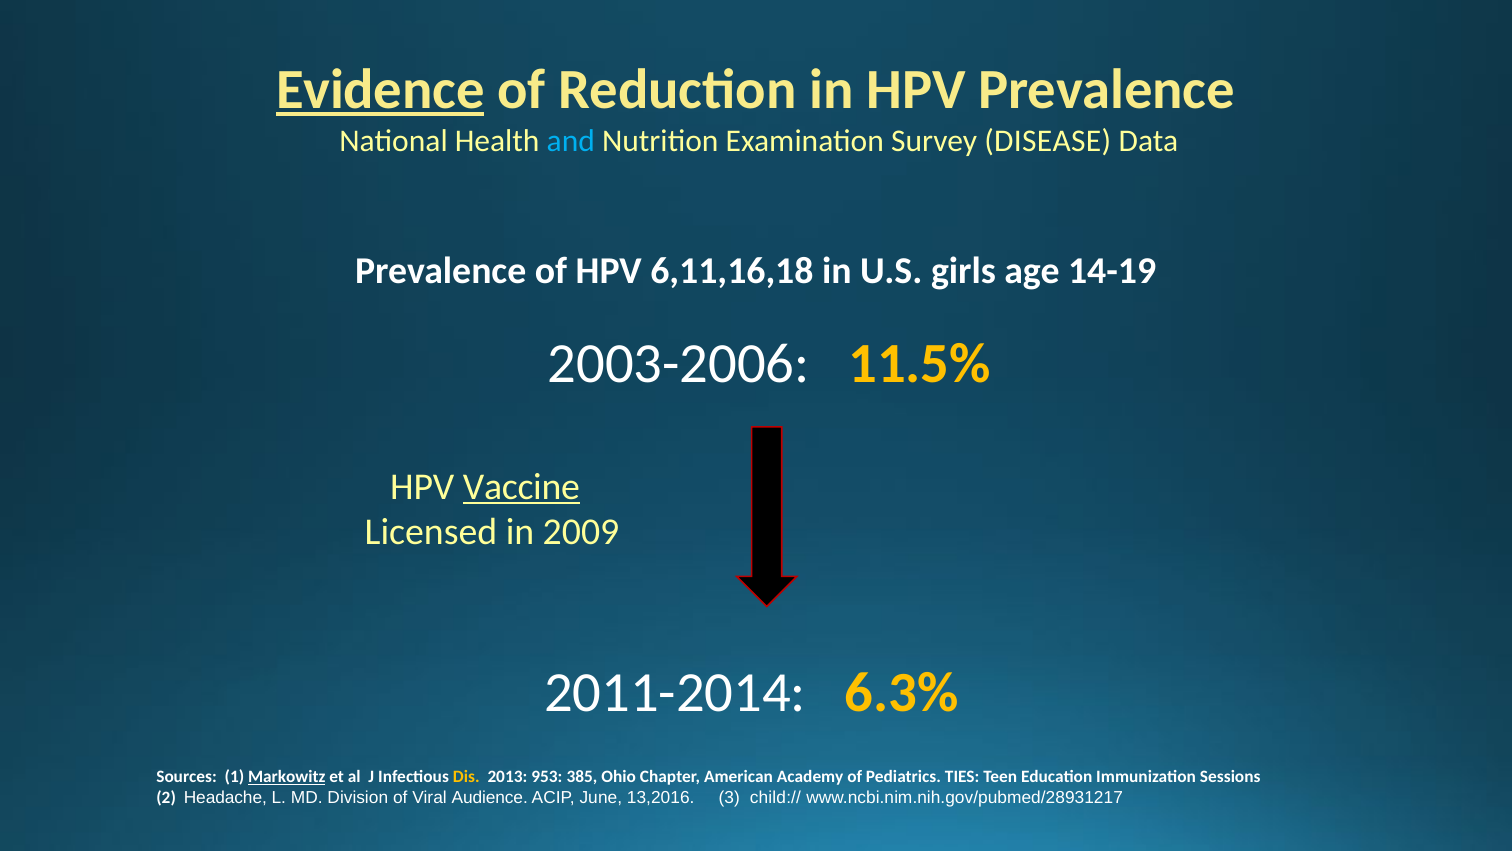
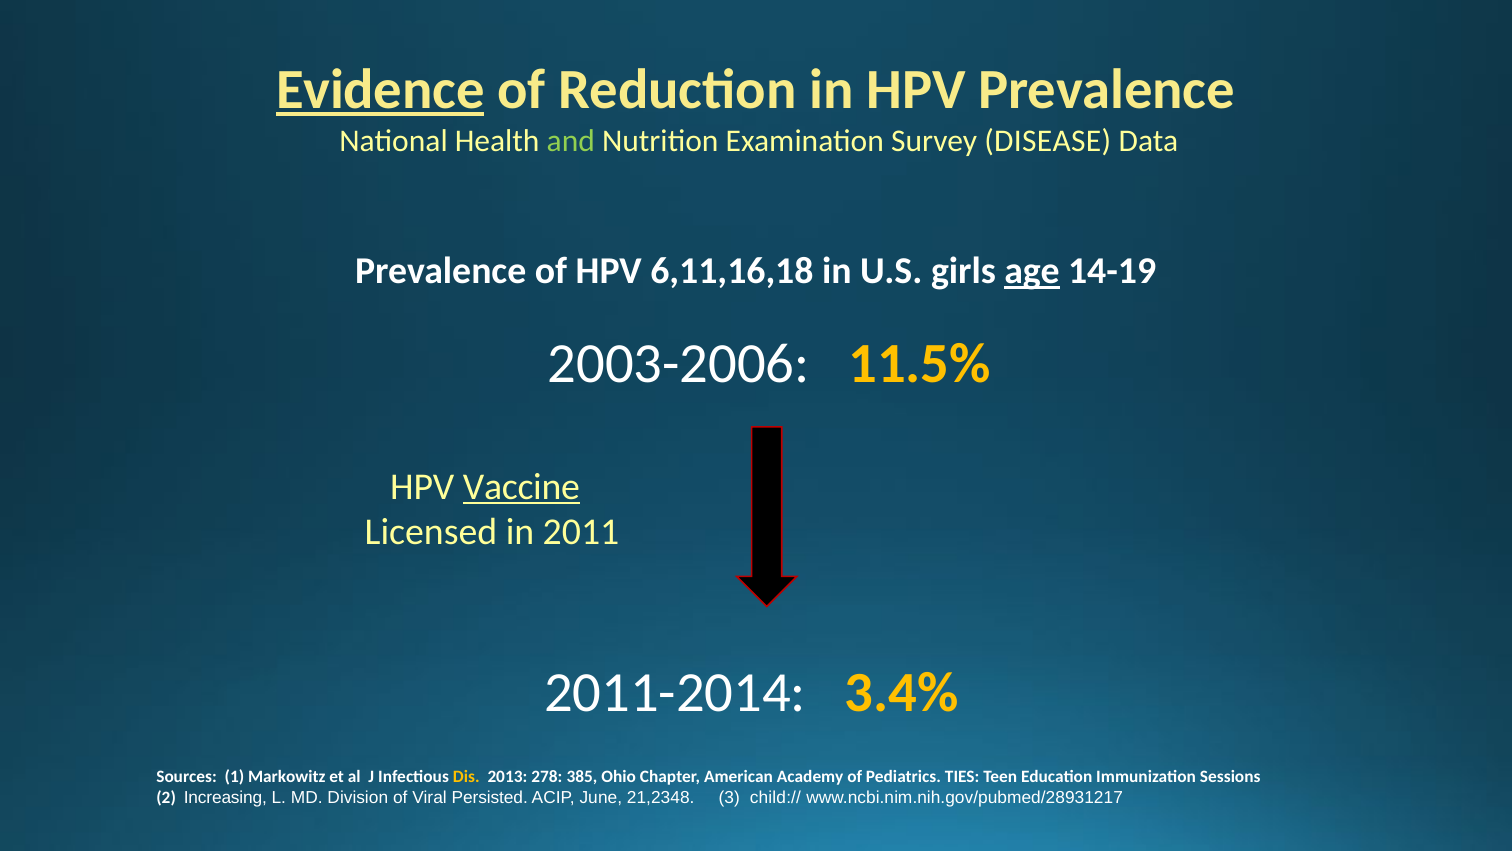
and colour: light blue -> light green
age underline: none -> present
2009: 2009 -> 2011
6.3%: 6.3% -> 3.4%
Markowitz underline: present -> none
953: 953 -> 278
Headache: Headache -> Increasing
Audience: Audience -> Persisted
13,2016: 13,2016 -> 21,2348
